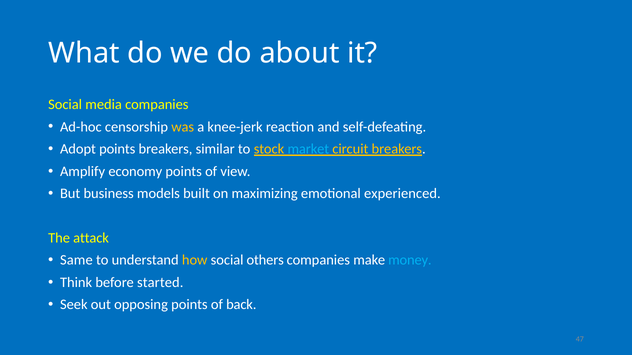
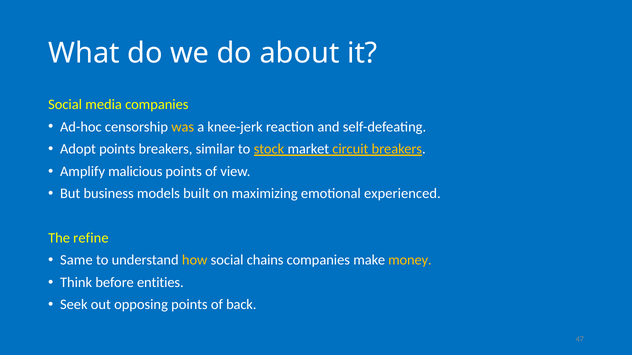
market colour: light blue -> white
economy: economy -> malicious
attack: attack -> refine
others: others -> chains
money colour: light blue -> yellow
started: started -> entities
